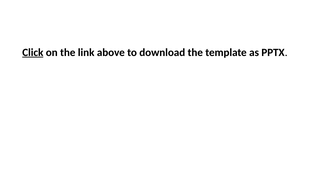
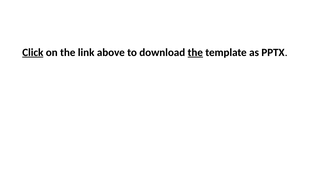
the at (195, 52) underline: none -> present
